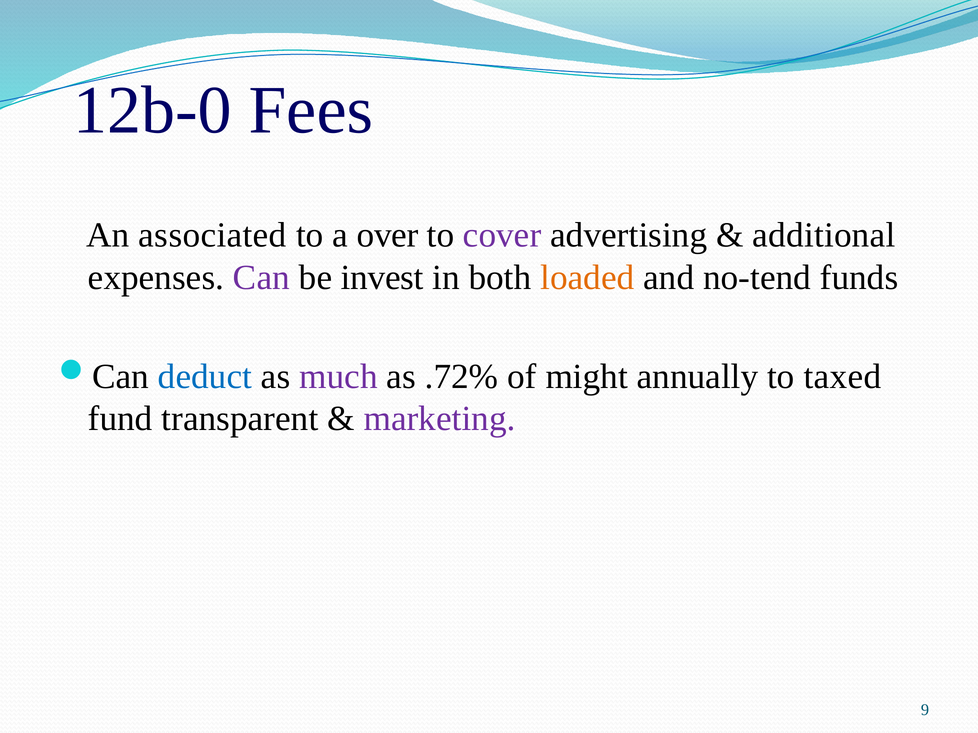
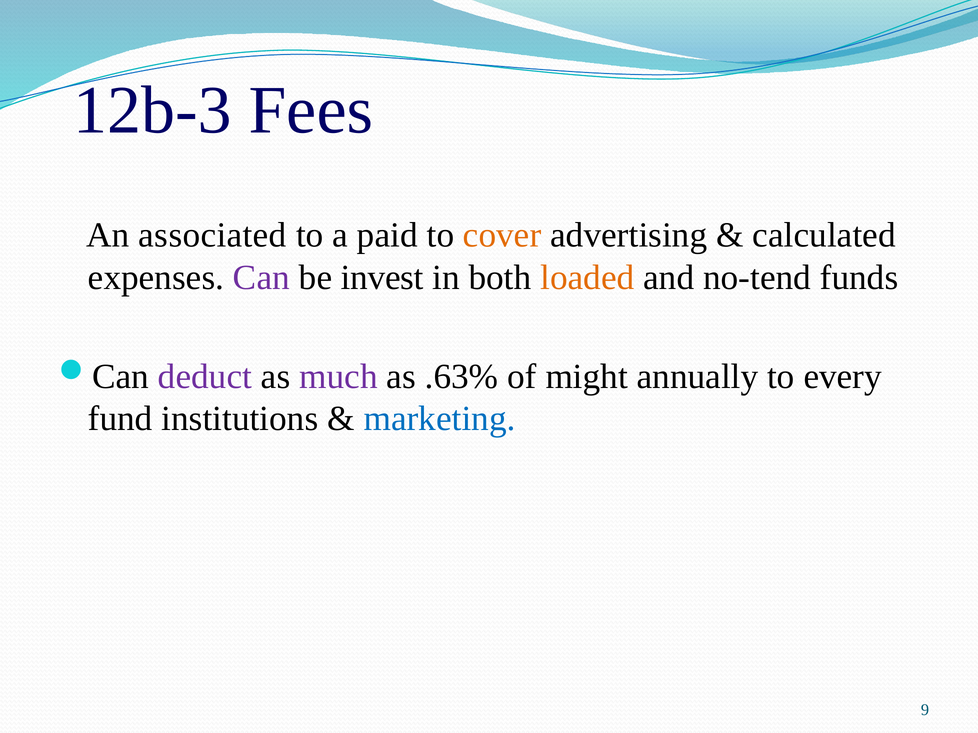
12b-0: 12b-0 -> 12b-3
over: over -> paid
cover colour: purple -> orange
additional: additional -> calculated
deduct colour: blue -> purple
.72%: .72% -> .63%
taxed: taxed -> every
transparent: transparent -> institutions
marketing colour: purple -> blue
